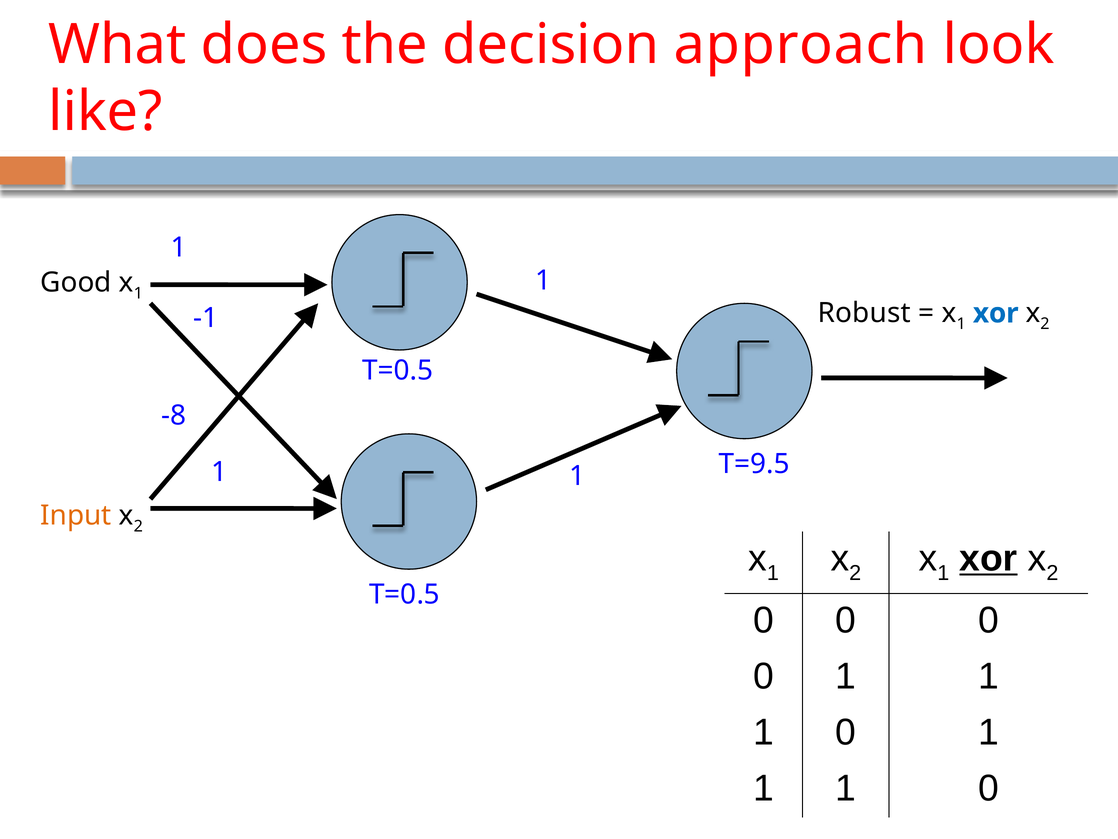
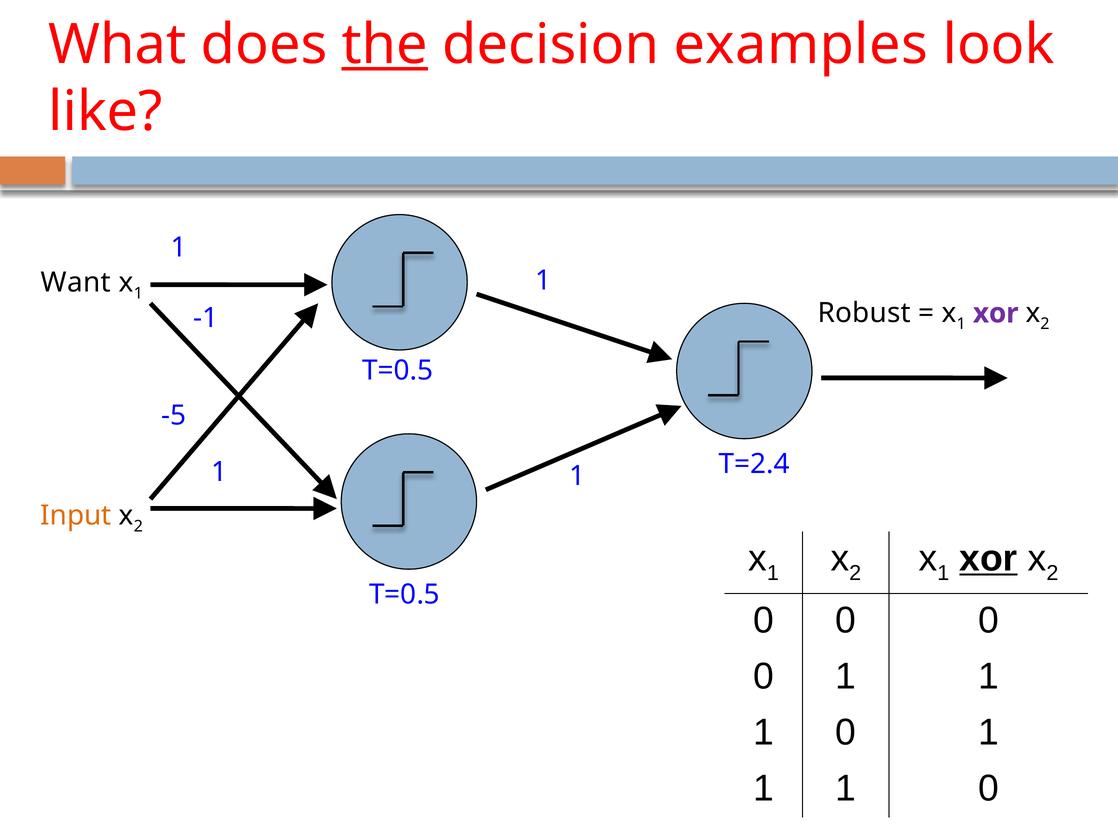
the underline: none -> present
approach: approach -> examples
Good: Good -> Want
xor at (996, 313) colour: blue -> purple
-8: -8 -> -5
T=9.5: T=9.5 -> T=2.4
